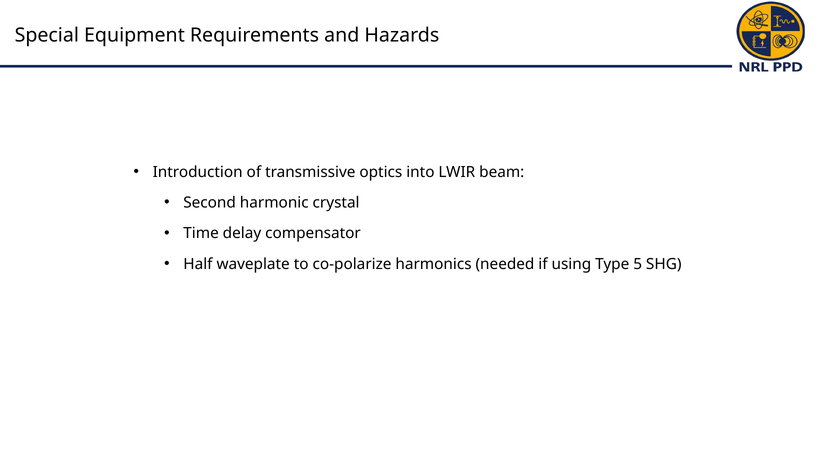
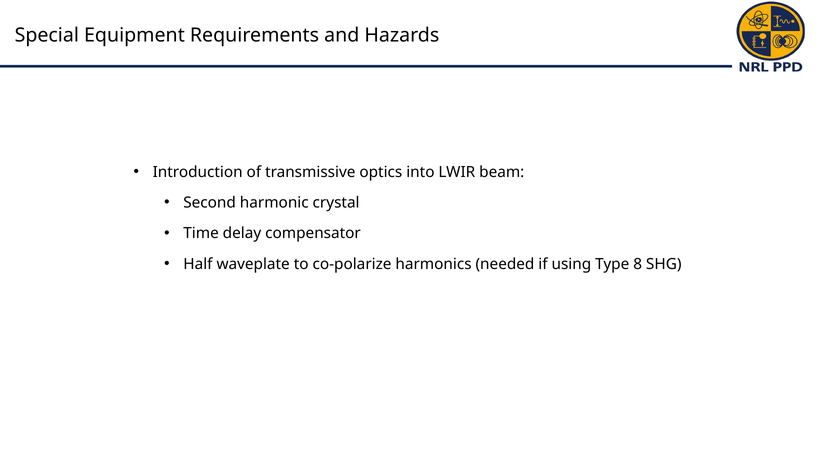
5: 5 -> 8
